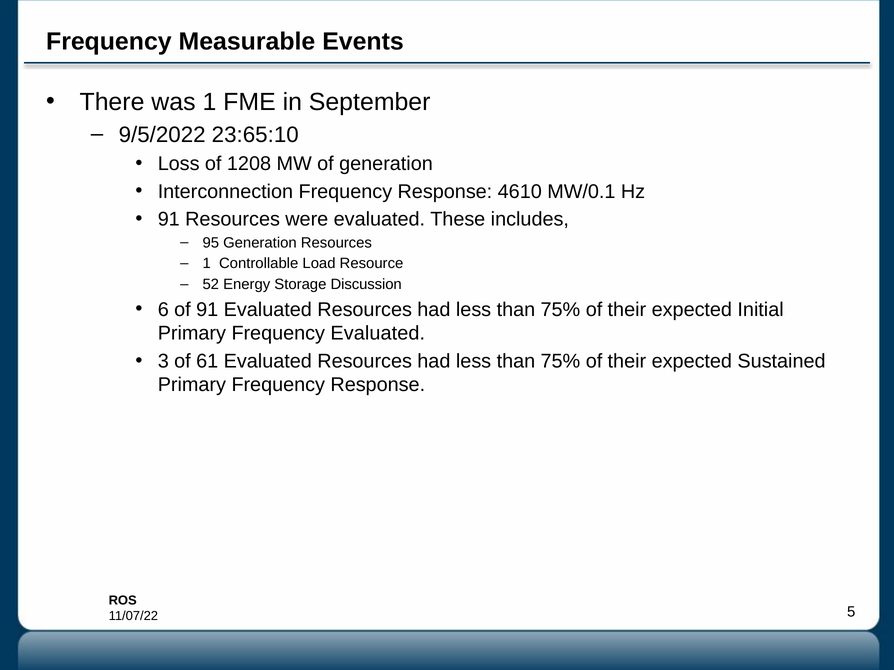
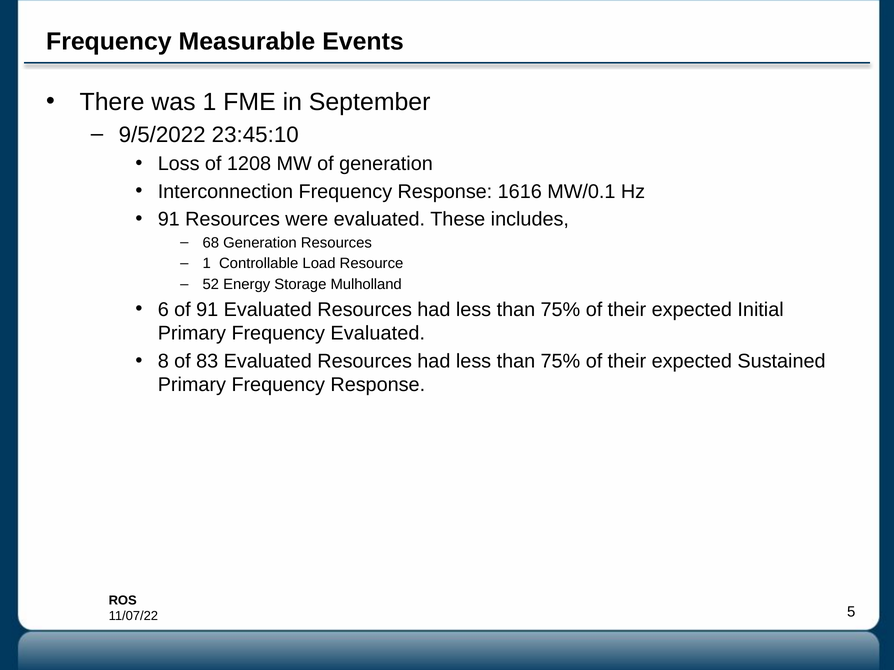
23:65:10: 23:65:10 -> 23:45:10
4610: 4610 -> 1616
95: 95 -> 68
Discussion: Discussion -> Mulholland
3: 3 -> 8
61: 61 -> 83
